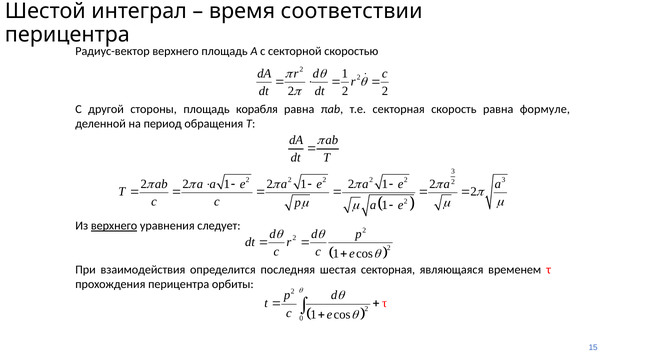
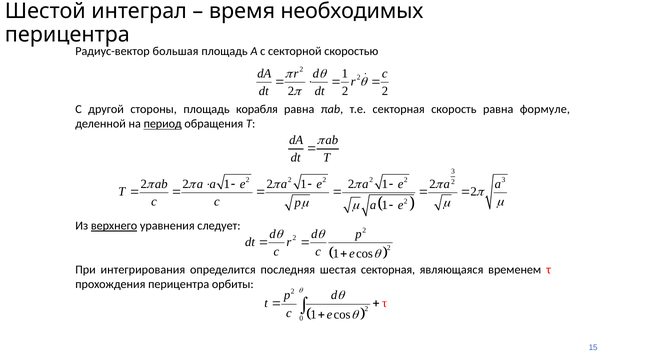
соответствии: соответствии -> необходимых
Радиус-вектор верхнего: верхнего -> большая
период underline: none -> present
взаимодействия: взаимодействия -> интегрирования
